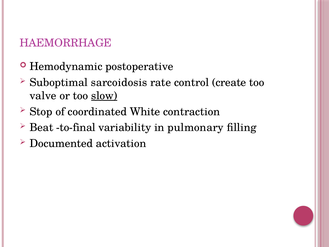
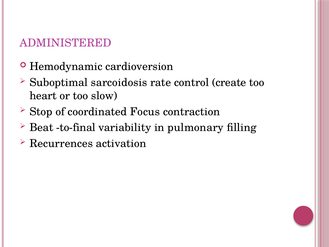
HAEMORRHAGE: HAEMORRHAGE -> ADMINISTERED
postoperative: postoperative -> cardioversion
valve: valve -> heart
slow underline: present -> none
White: White -> Focus
Documented: Documented -> Recurrences
